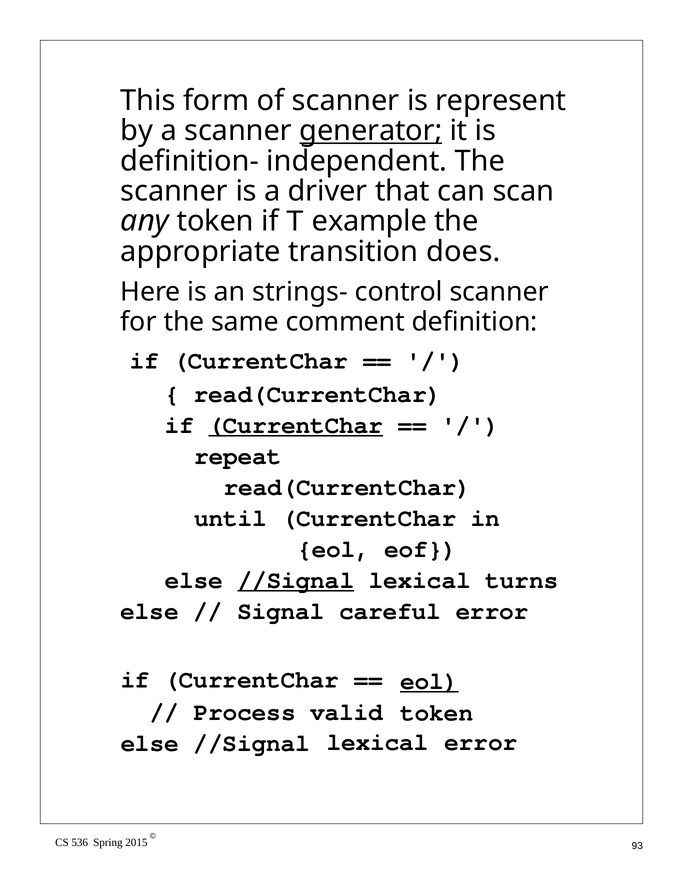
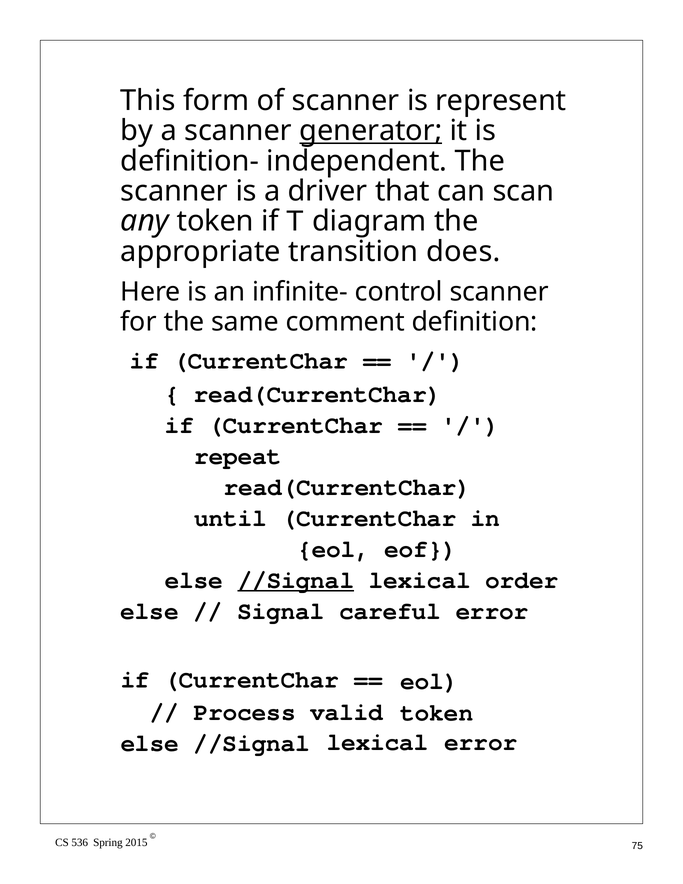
example: example -> diagram
strings-: strings- -> infinite-
CurrentChar at (296, 425) underline: present -> none
turns: turns -> order
eol at (429, 681) underline: present -> none
93: 93 -> 75
